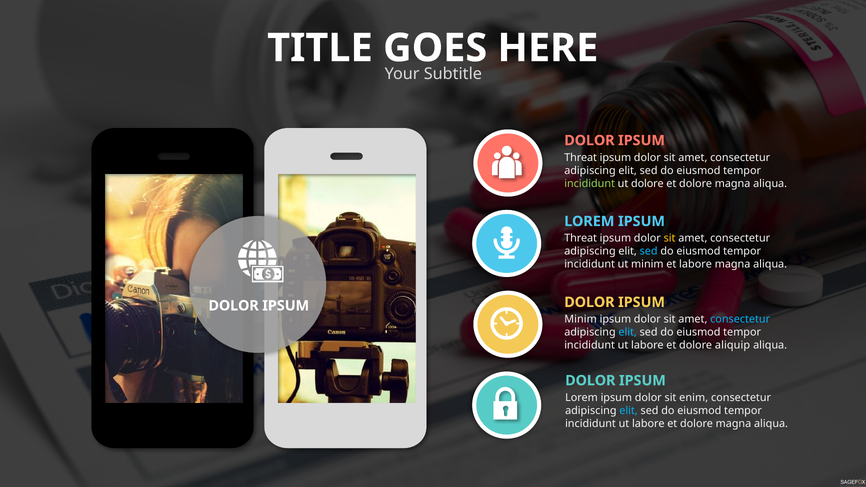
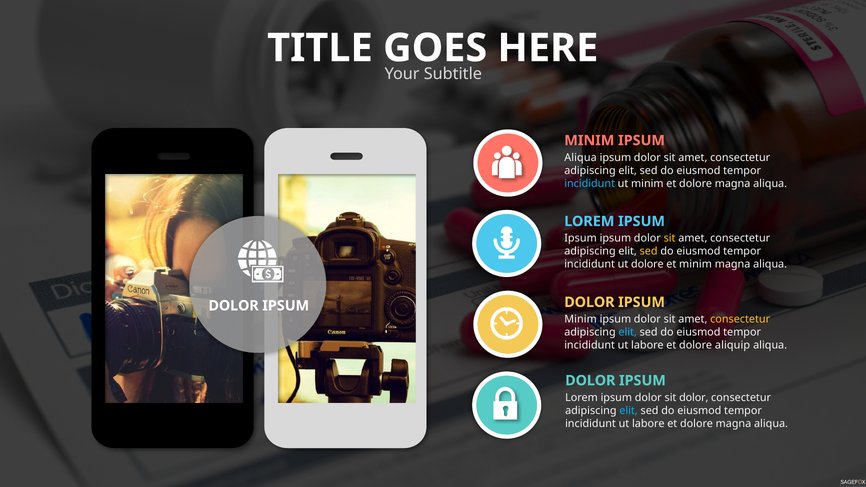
DOLOR at (589, 140): DOLOR -> MINIM
Threat at (581, 158): Threat -> Aliqua
incididunt at (590, 184) colour: light green -> light blue
ut dolore: dolore -> minim
Threat at (581, 238): Threat -> Ipsum
sed at (649, 251) colour: light blue -> yellow
ut minim: minim -> dolore
et labore: labore -> minim
consectetur at (740, 319) colour: light blue -> yellow
sit enim: enim -> dolor
